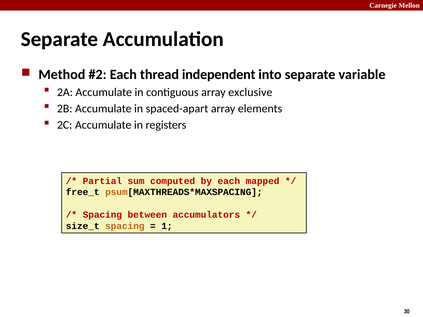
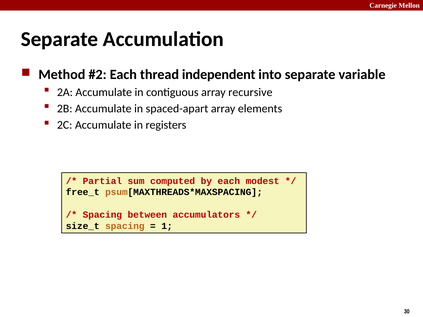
exclusive: exclusive -> recursive
mapped: mapped -> modest
